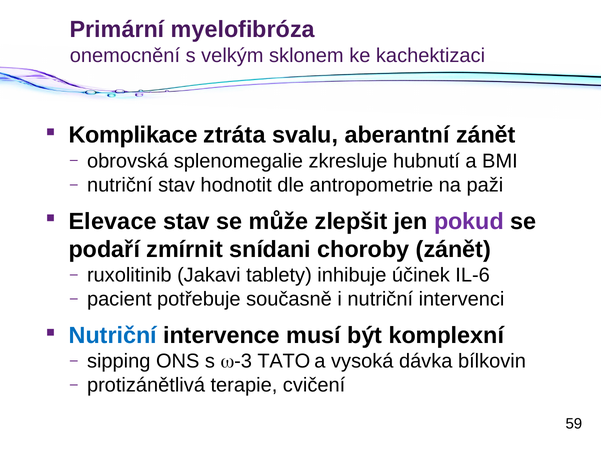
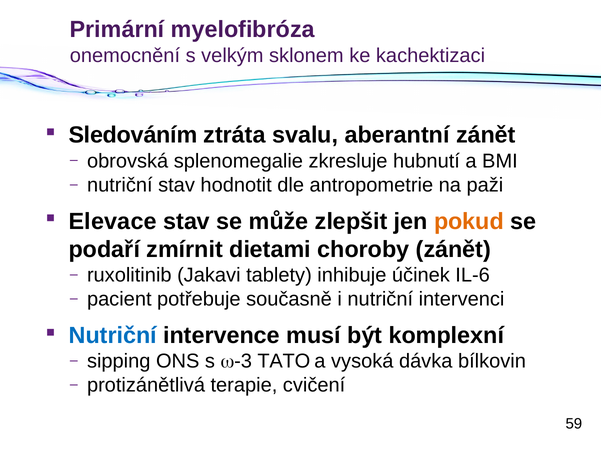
Komplikace: Komplikace -> Sledováním
pokud colour: purple -> orange
snídani: snídani -> dietami
